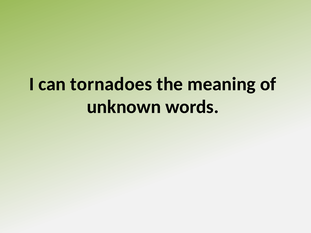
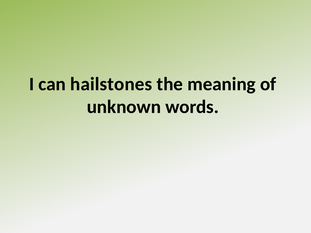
tornadoes: tornadoes -> hailstones
